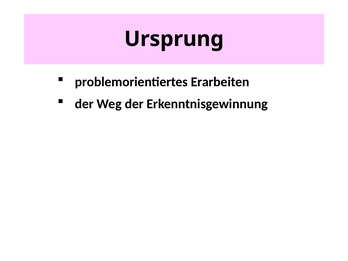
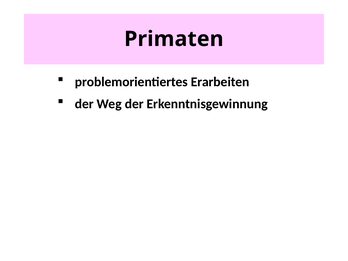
Ursprung: Ursprung -> Primaten
